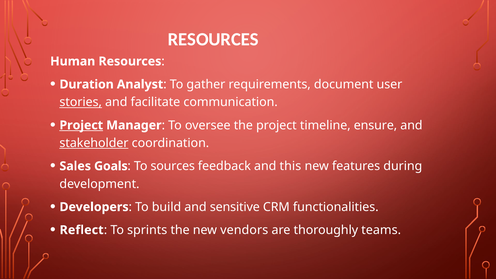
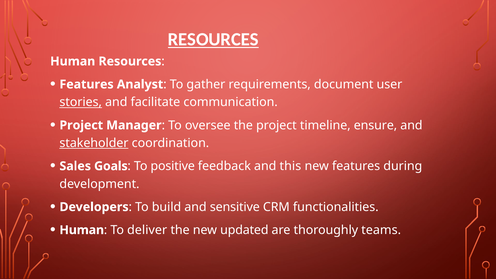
RESOURCES at (213, 39) underline: none -> present
Duration at (87, 84): Duration -> Features
Project at (81, 125) underline: present -> none
sources: sources -> positive
Reflect at (82, 230): Reflect -> Human
sprints: sprints -> deliver
vendors: vendors -> updated
